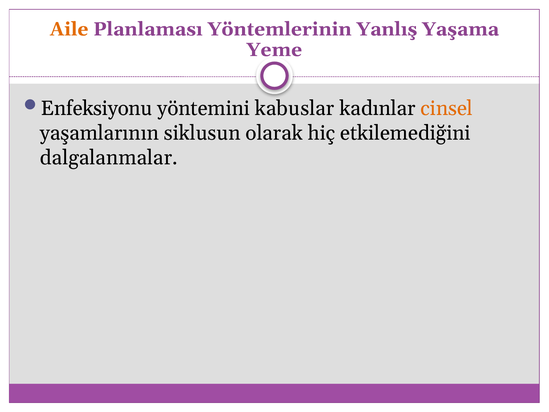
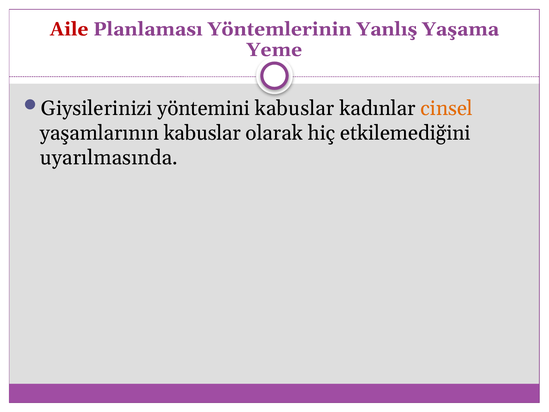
Aile colour: orange -> red
Enfeksiyonu: Enfeksiyonu -> Giysilerinizi
yaşamlarının siklusun: siklusun -> kabuslar
dalgalanmalar: dalgalanmalar -> uyarılmasında
